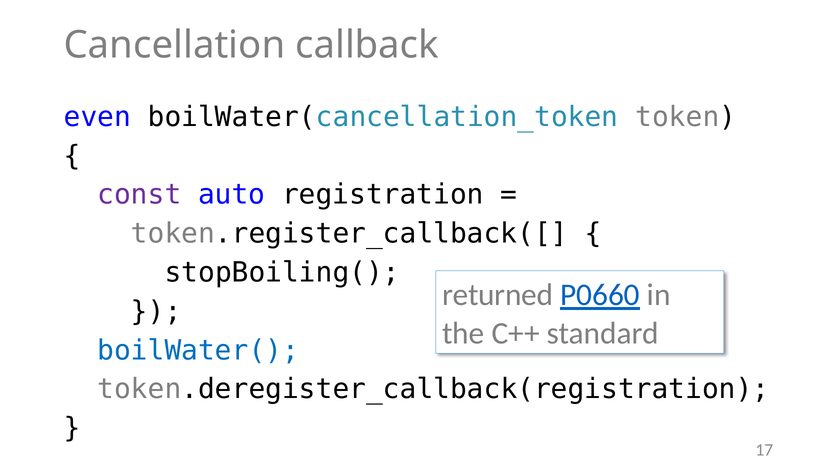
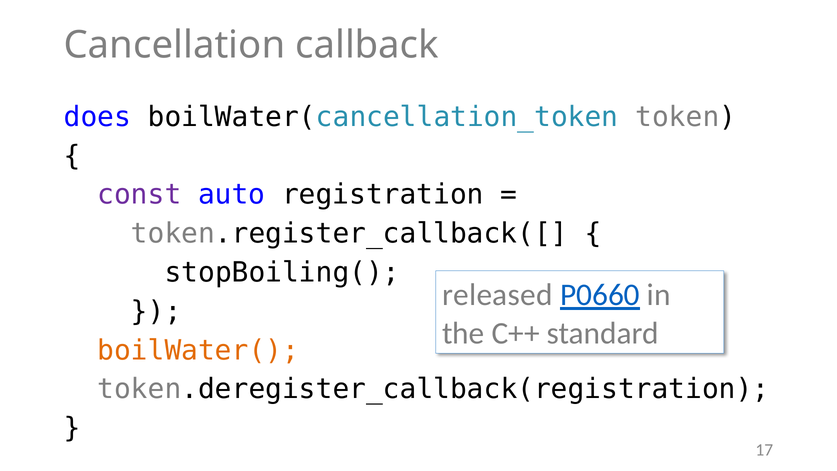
even: even -> does
returned: returned -> released
boilWater( colour: blue -> orange
